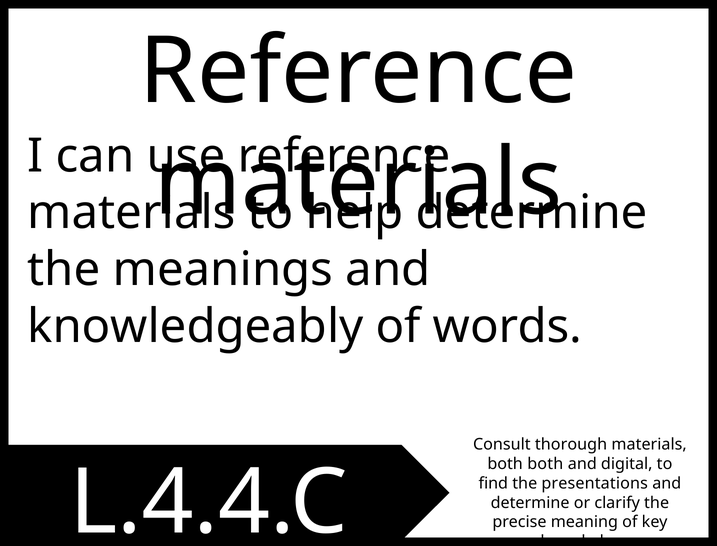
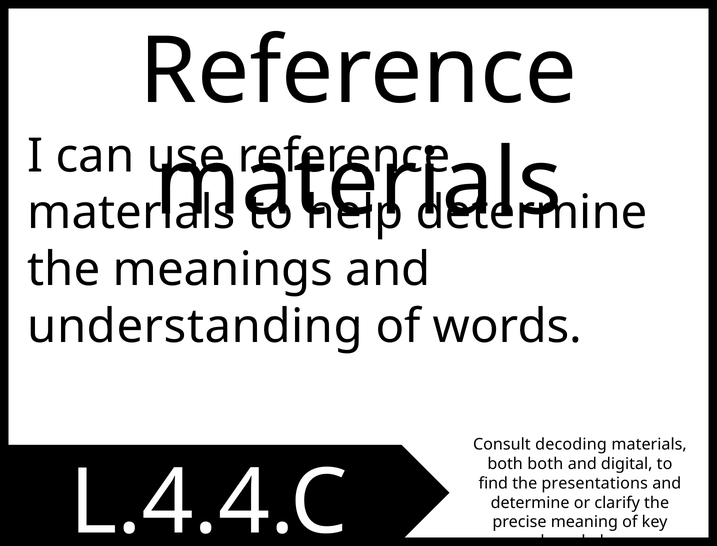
knowledgeably: knowledgeably -> understanding
thorough: thorough -> decoding
